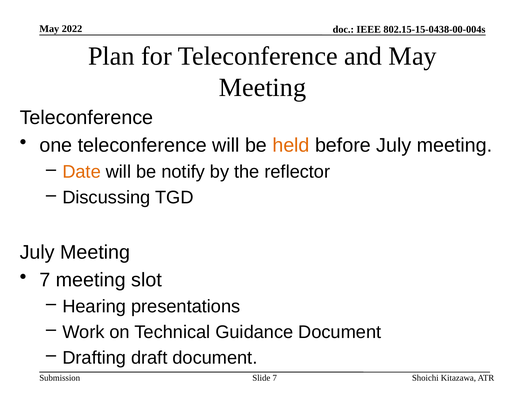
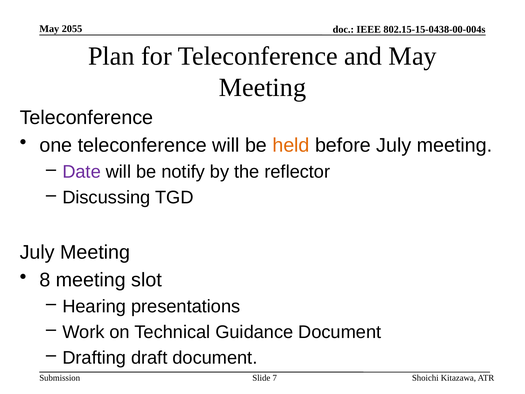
2022: 2022 -> 2055
Date colour: orange -> purple
7 at (45, 280): 7 -> 8
